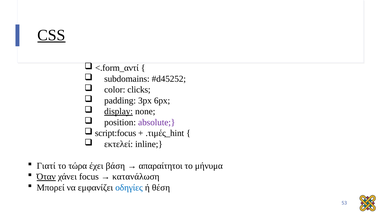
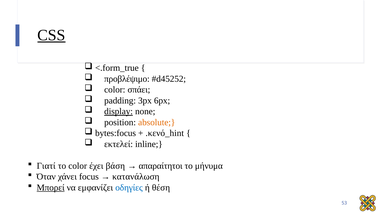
<.form_αντί: <.form_αντί -> <.form_true
subdomains: subdomains -> προβλέψιμο
clicks: clicks -> σπάει
absolute colour: purple -> orange
script:focus: script:focus -> bytes:focus
.τιμές_hint: .τιμές_hint -> .κενό_hint
το τώρα: τώρα -> color
Όταν underline: present -> none
Μπορεί underline: none -> present
